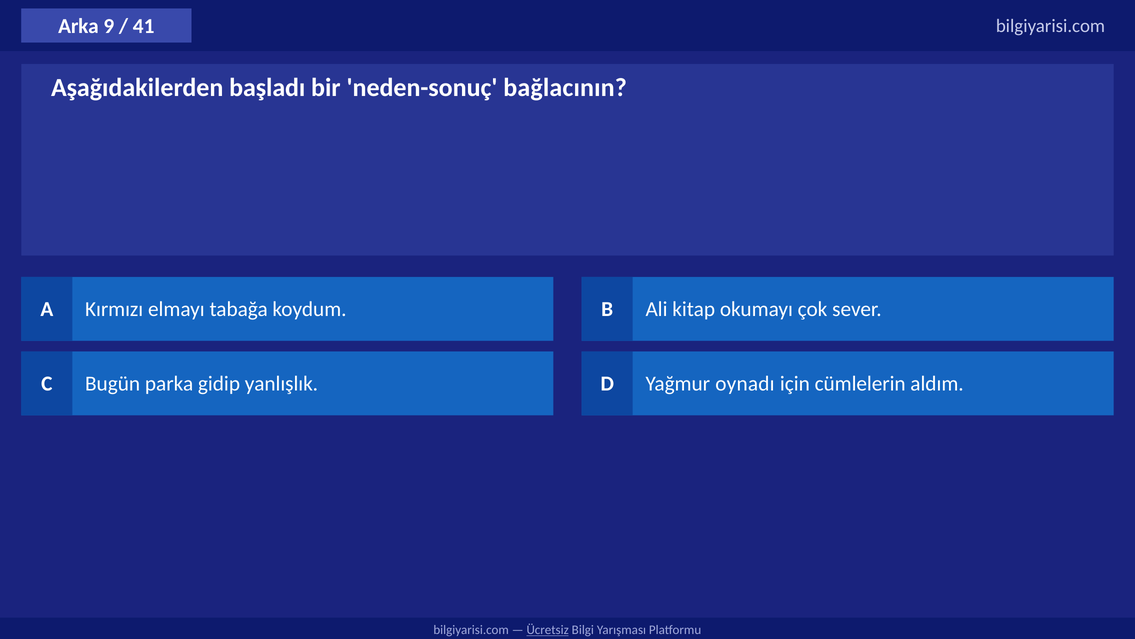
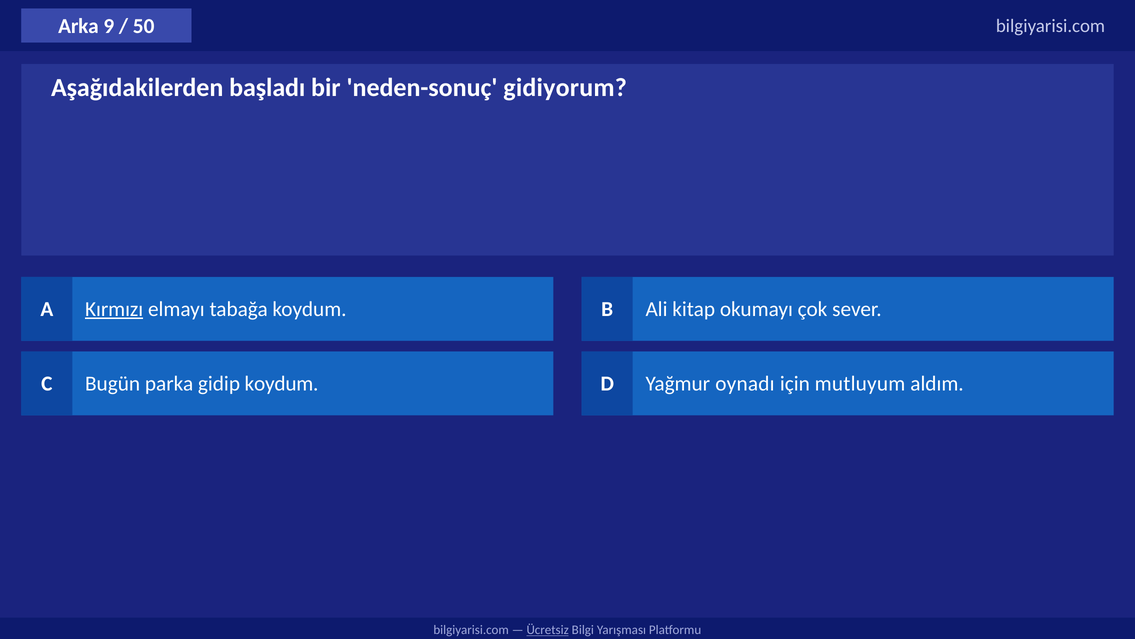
41: 41 -> 50
bağlacının: bağlacının -> gidiyorum
Kırmızı underline: none -> present
gidip yanlışlık: yanlışlık -> koydum
cümlelerin: cümlelerin -> mutluyum
